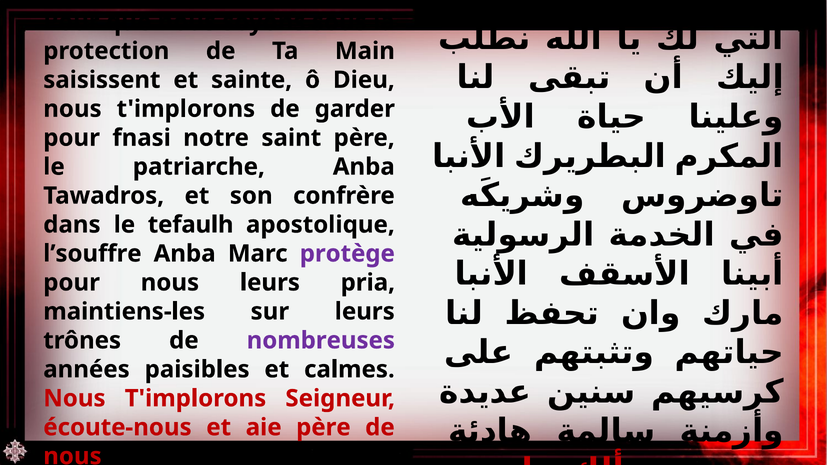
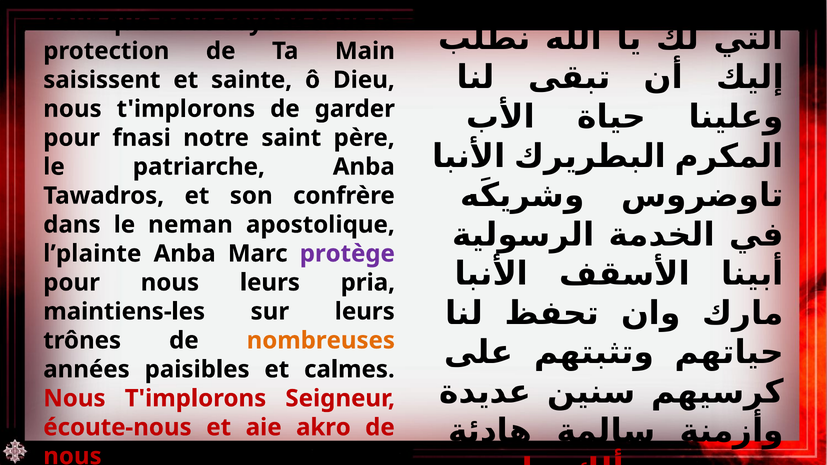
tefaulh: tefaulh -> neman
l’souffre: l’souffre -> l’plainte
nombreuses colour: purple -> orange
aie père: père -> akro
